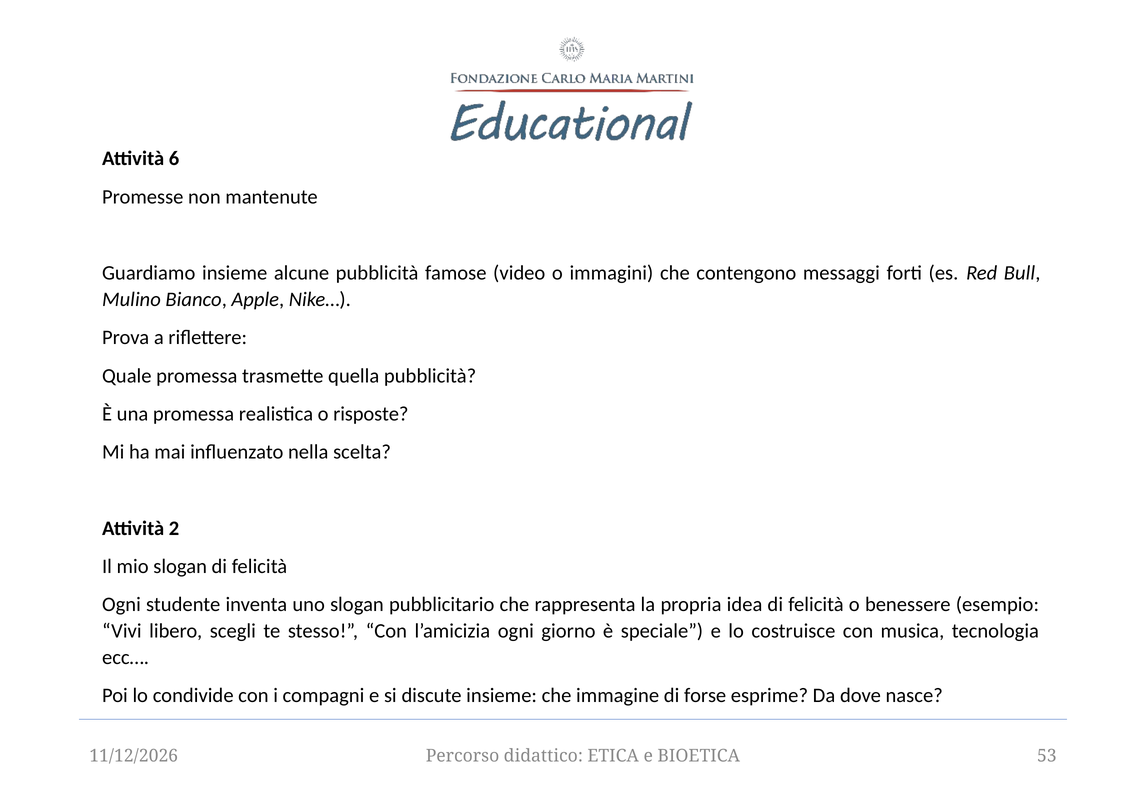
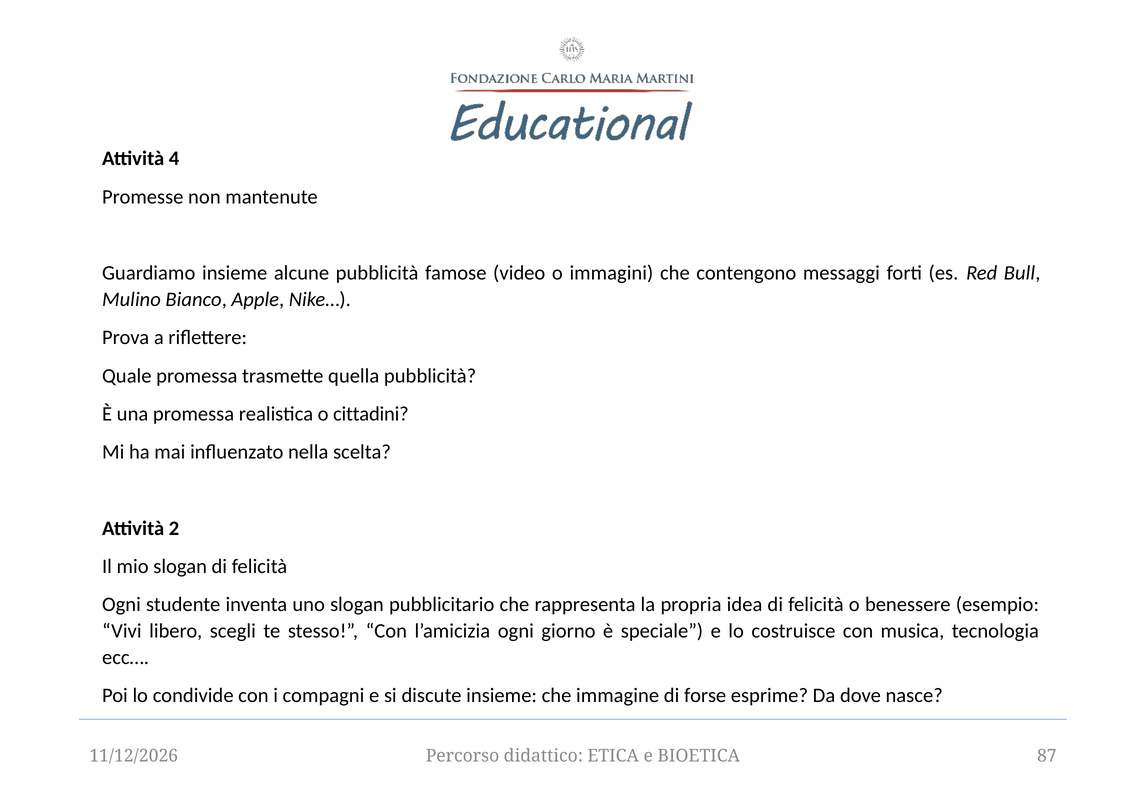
6: 6 -> 4
risposte: risposte -> cittadini
53: 53 -> 87
